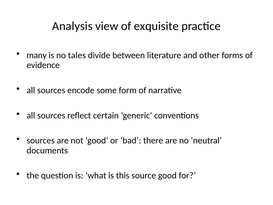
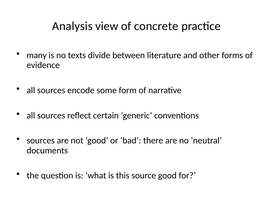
exquisite: exquisite -> concrete
tales: tales -> texts
